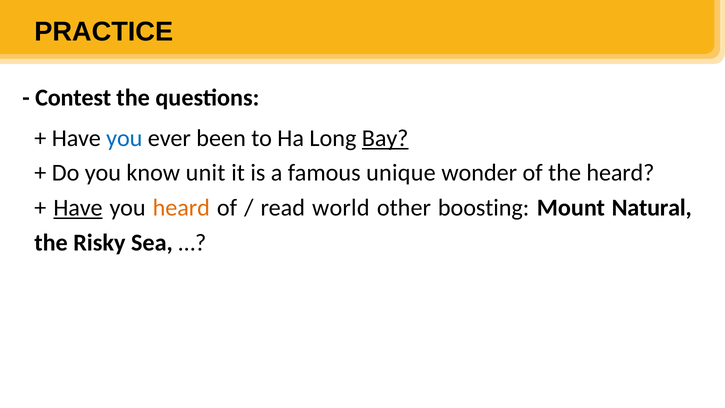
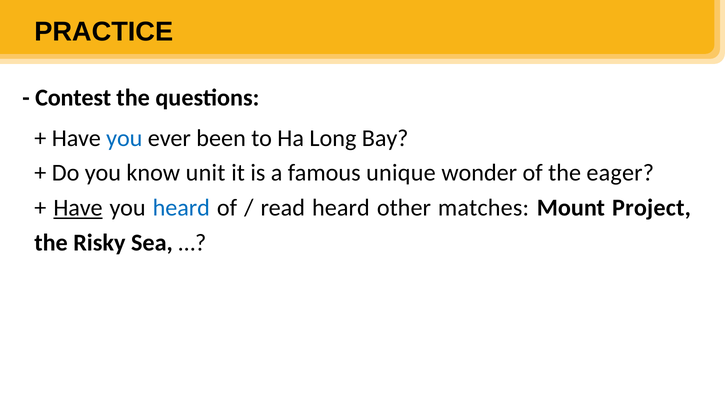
Bay underline: present -> none
the heard: heard -> eager
heard at (181, 208) colour: orange -> blue
read world: world -> heard
boosting: boosting -> matches
Natural: Natural -> Project
